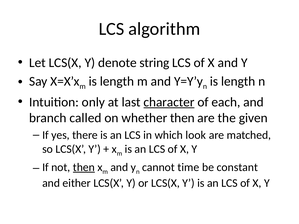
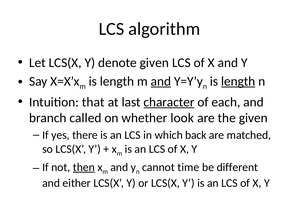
denote string: string -> given
and at (161, 81) underline: none -> present
length at (238, 81) underline: none -> present
only: only -> that
whether then: then -> look
look: look -> back
constant: constant -> different
